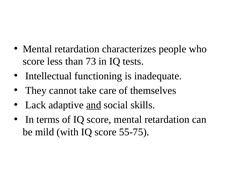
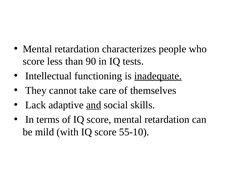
73: 73 -> 90
inadequate underline: none -> present
55-75: 55-75 -> 55-10
